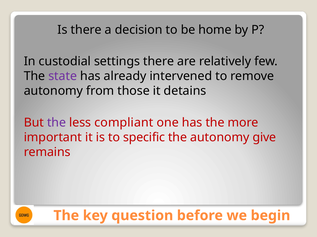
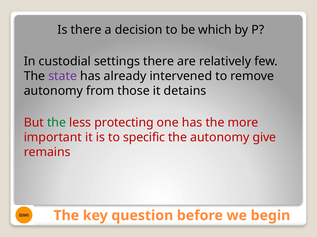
home: home -> which
the at (57, 123) colour: purple -> green
compliant: compliant -> protecting
